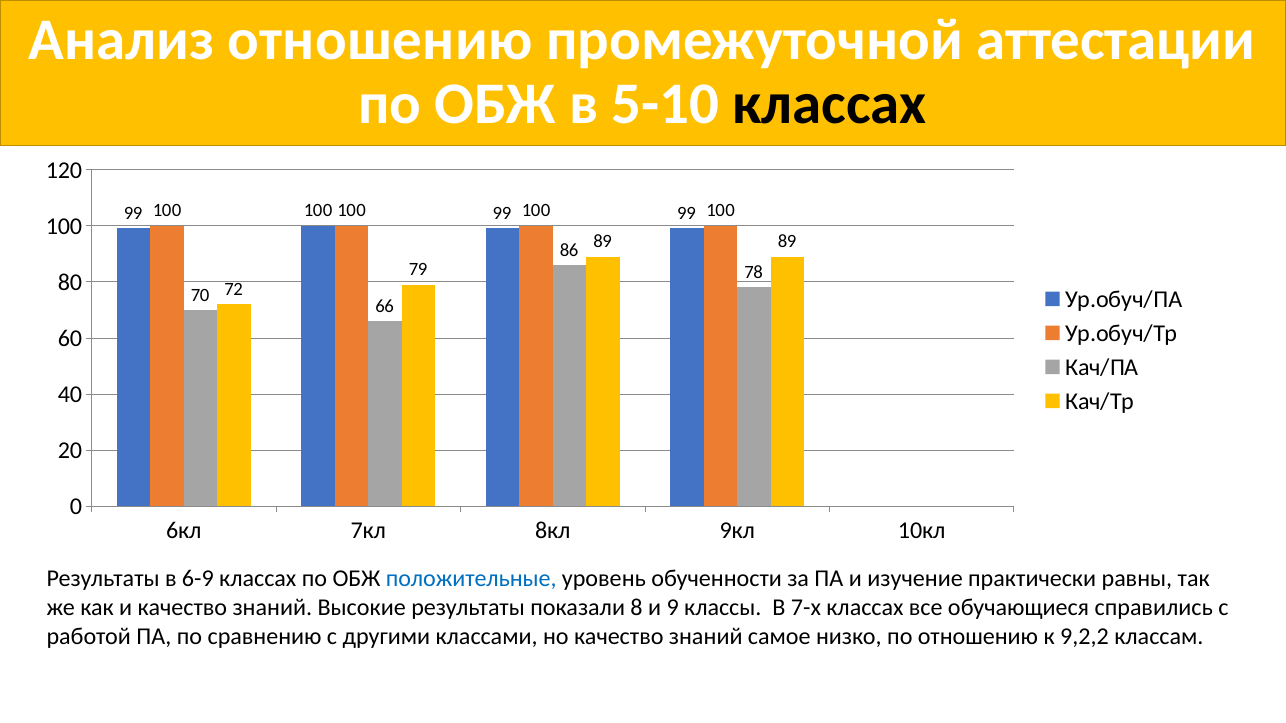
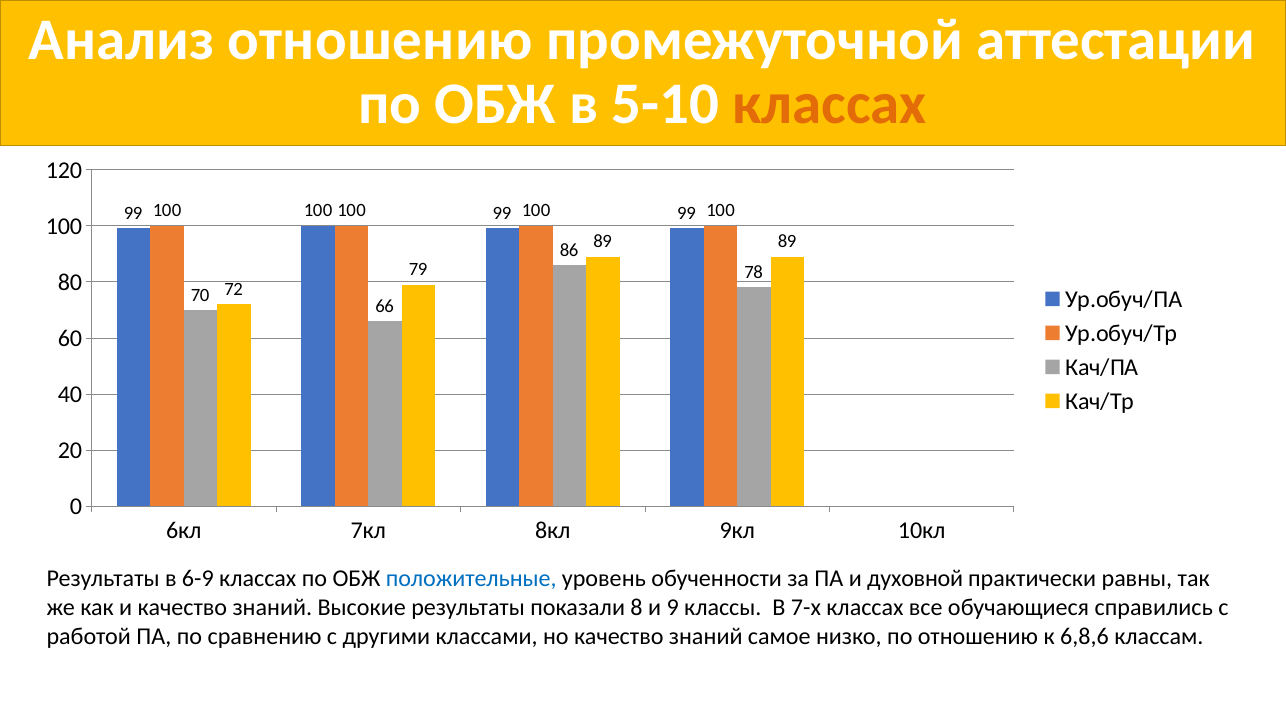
классах at (830, 104) colour: black -> orange
изучение: изучение -> духовной
9,2,2: 9,2,2 -> 6,8,6
